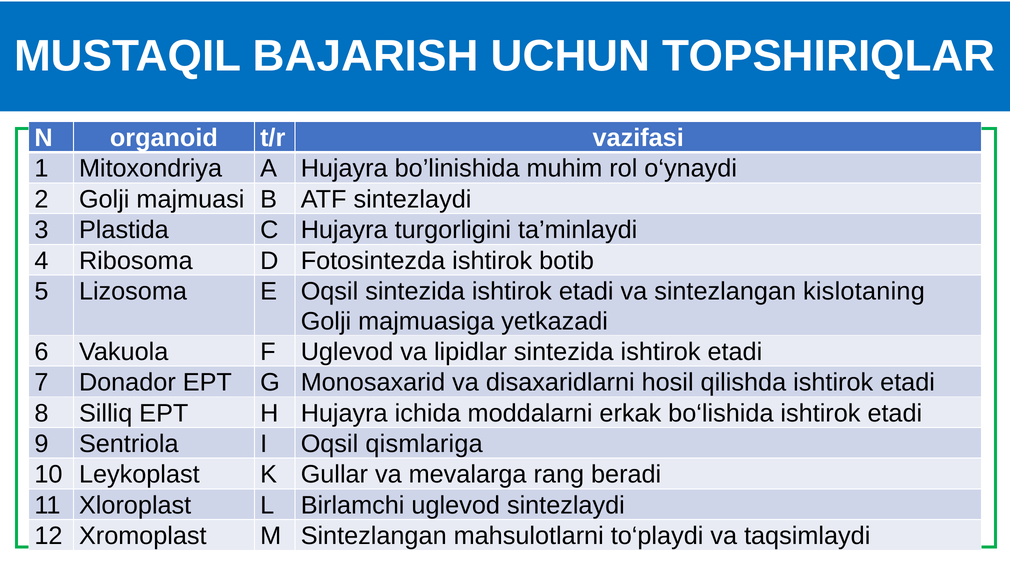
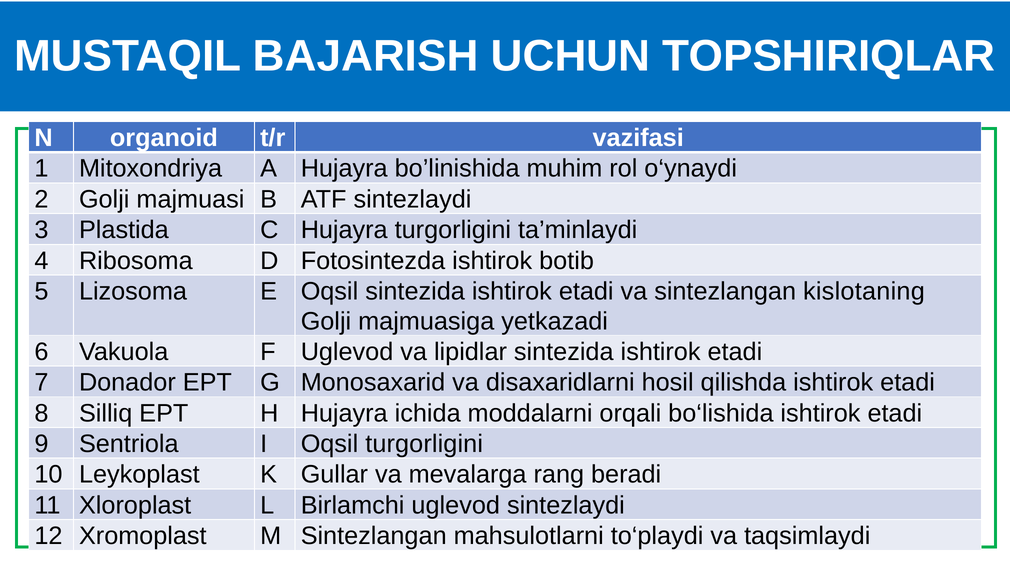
erkak: erkak -> orqali
Oqsil qismlariga: qismlariga -> turgorligini
